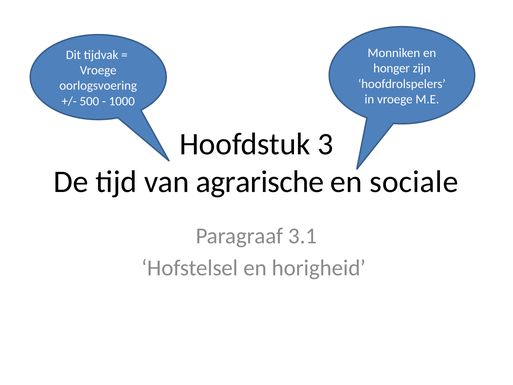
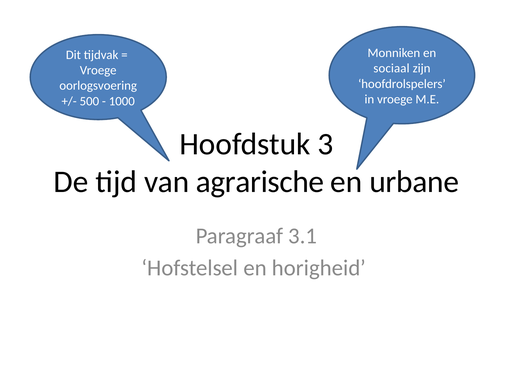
honger: honger -> sociaal
sociale: sociale -> urbane
